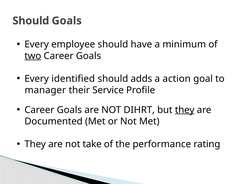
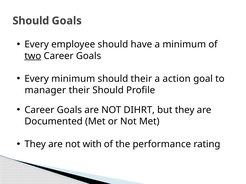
Every identified: identified -> minimum
should adds: adds -> their
their Service: Service -> Should
they at (185, 110) underline: present -> none
take: take -> with
